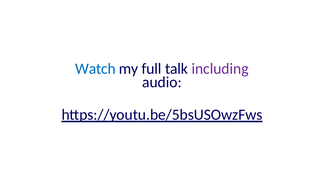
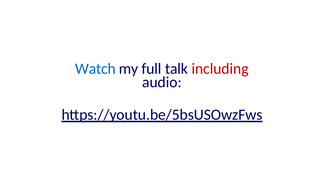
including colour: purple -> red
